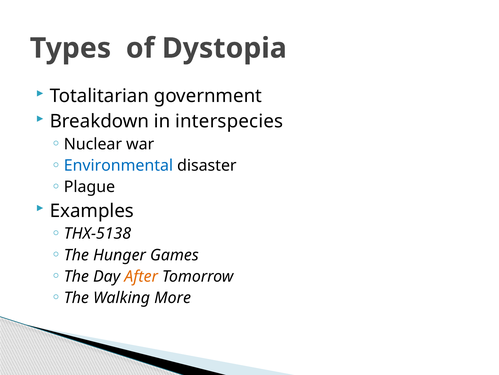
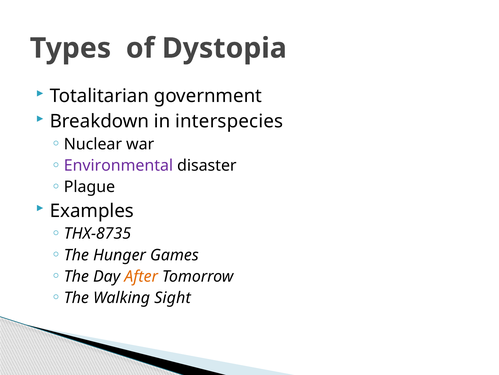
Environmental colour: blue -> purple
THX-5138: THX-5138 -> THX-8735
More: More -> Sight
